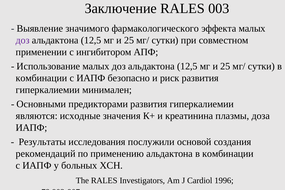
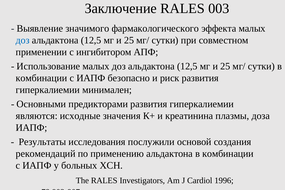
доз at (23, 40) colour: purple -> blue
